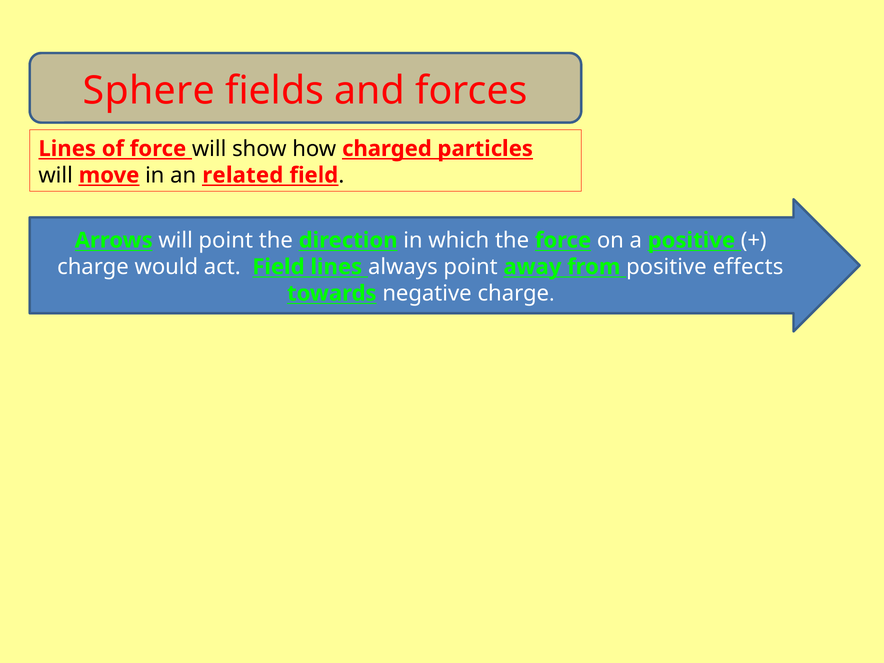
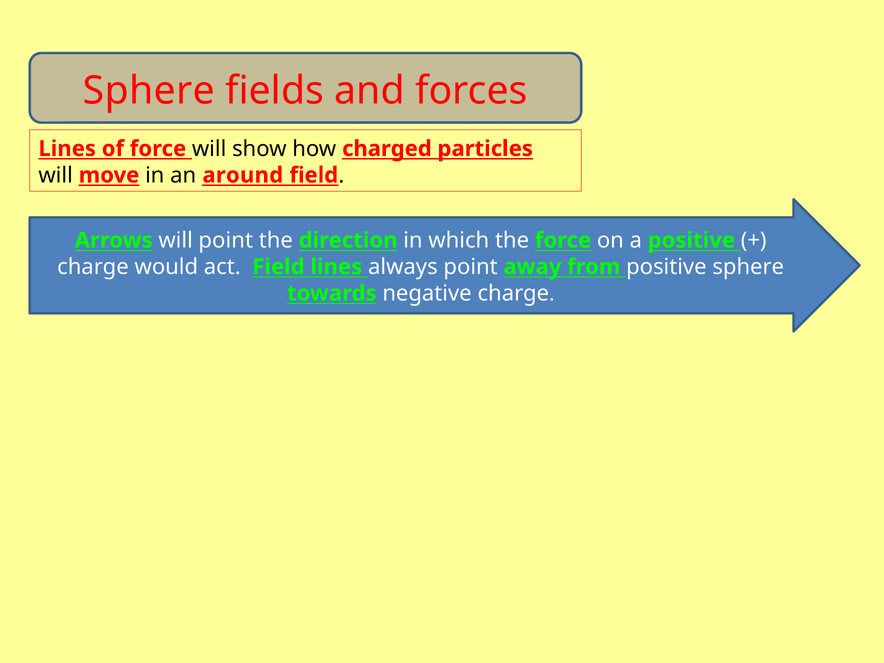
related: related -> around
positive effects: effects -> sphere
